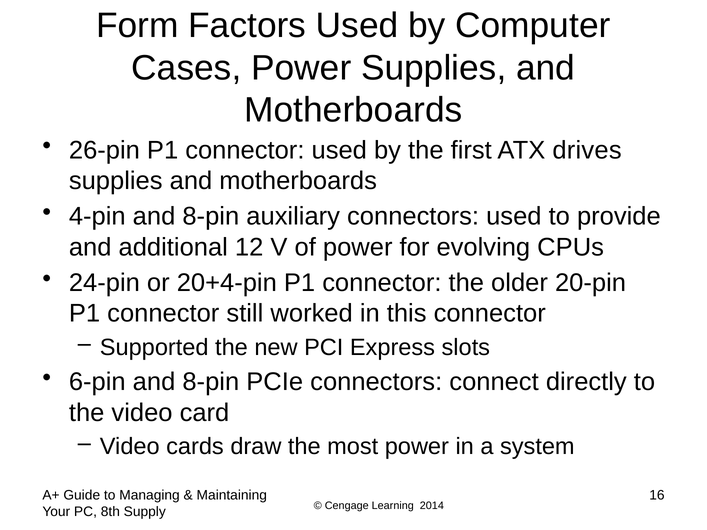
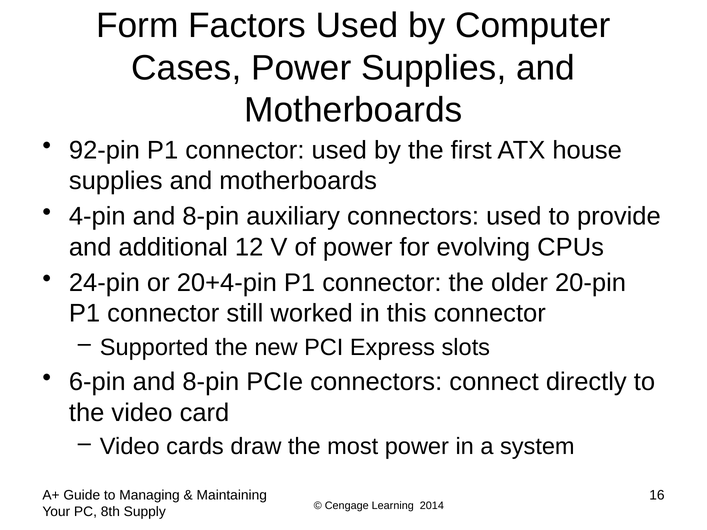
26-pin: 26-pin -> 92-pin
drives: drives -> house
